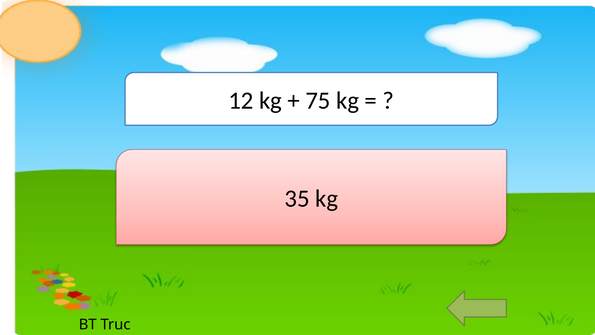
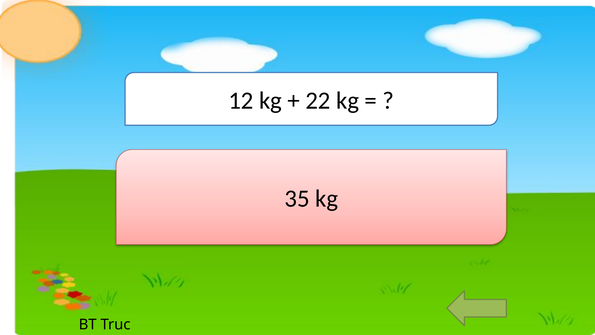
75: 75 -> 22
